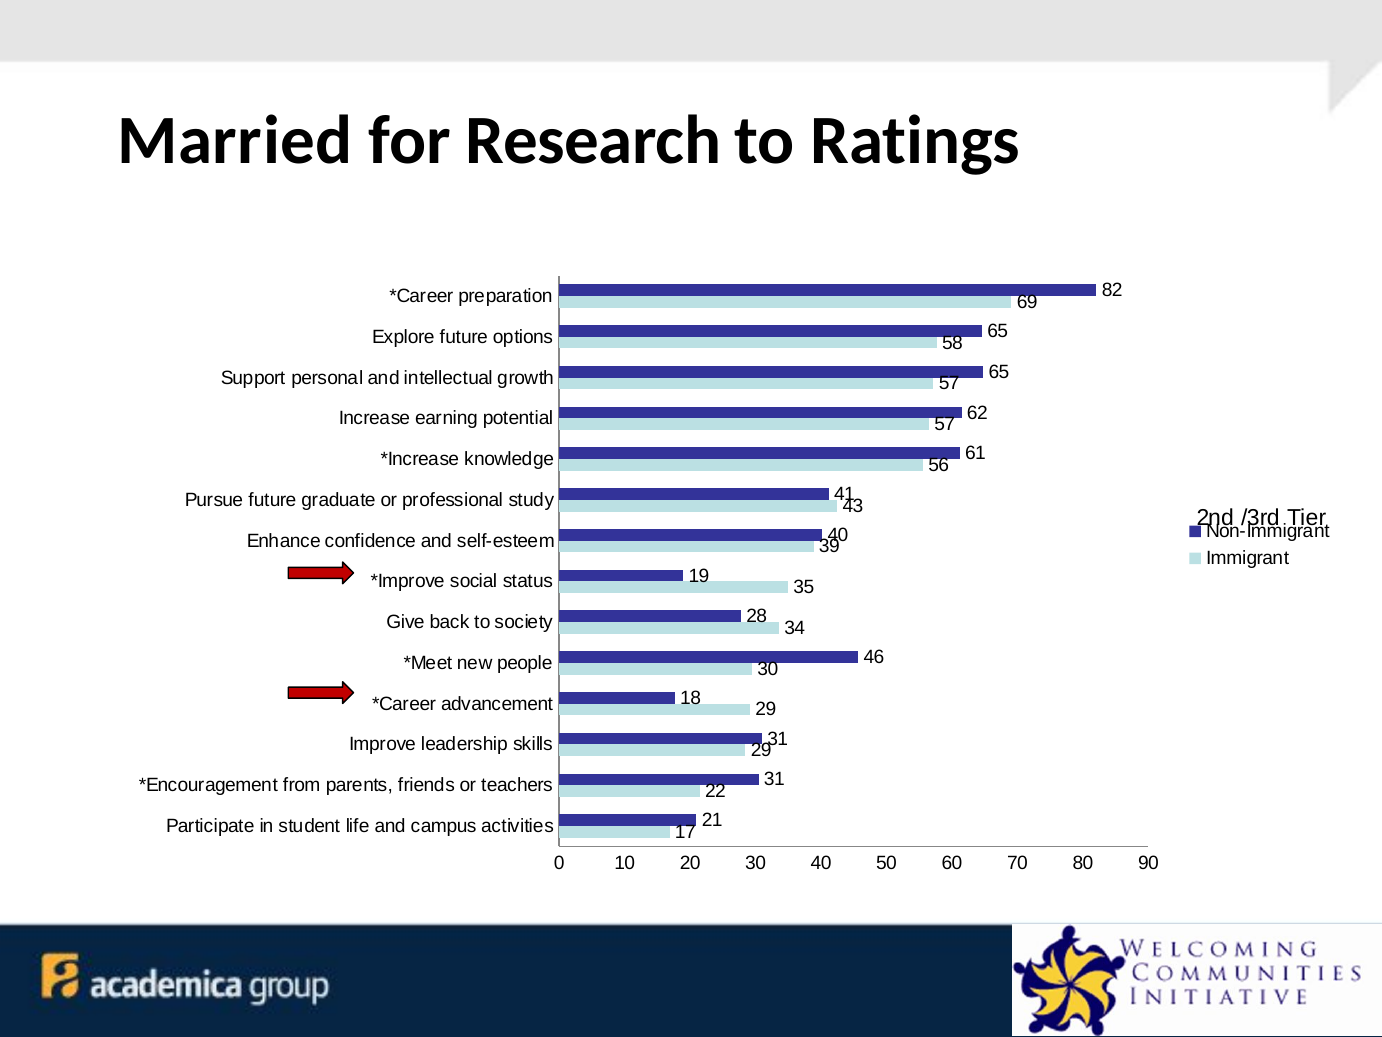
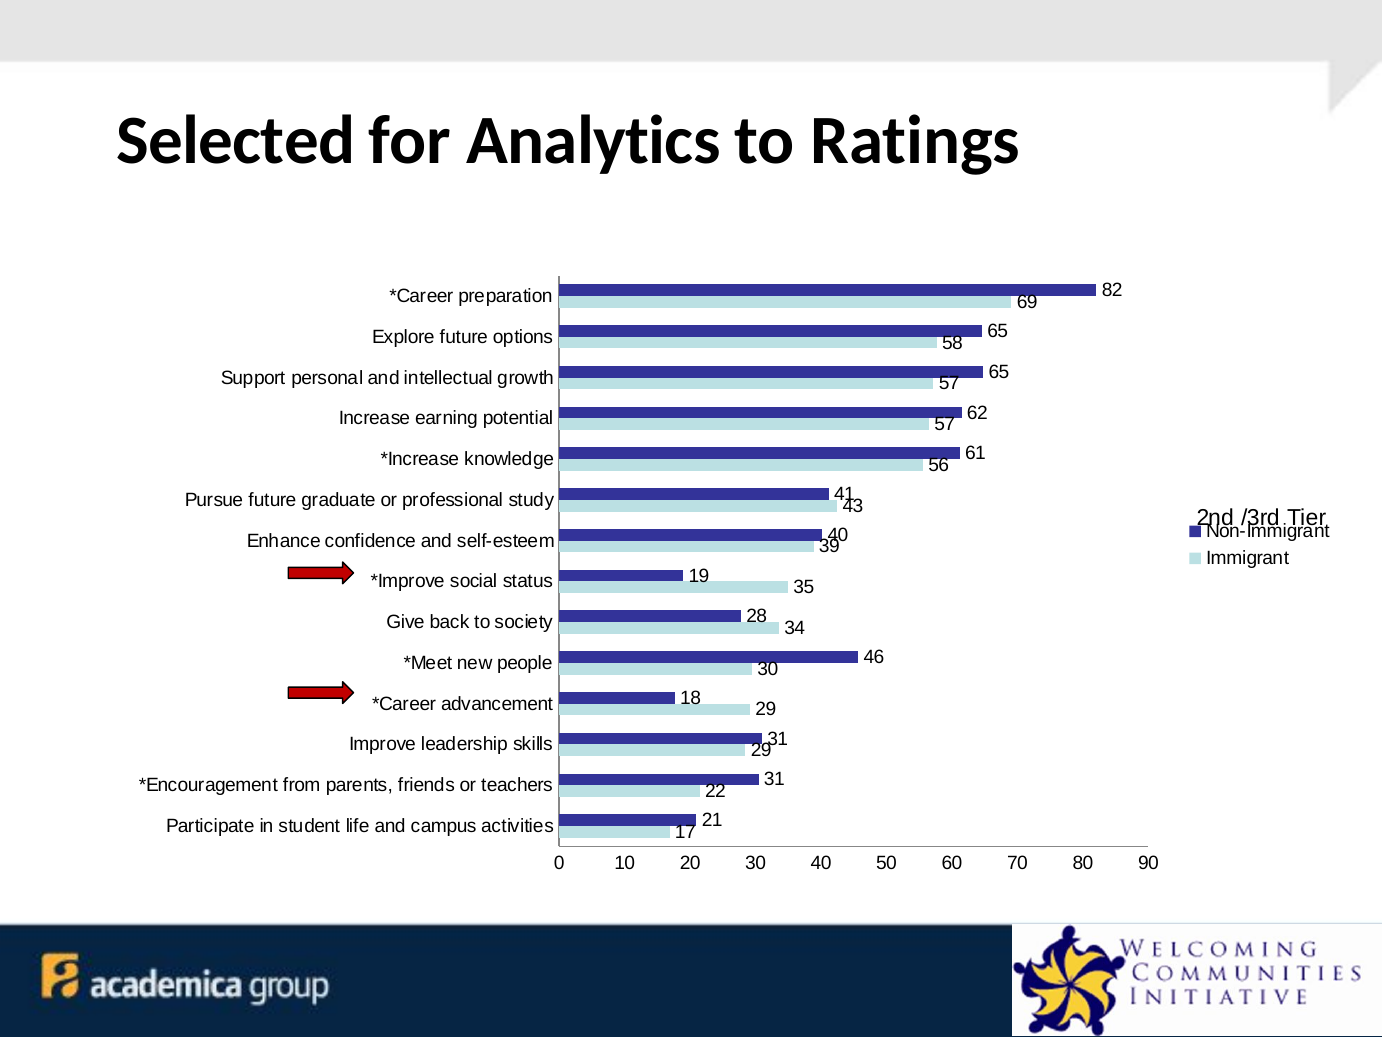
Married: Married -> Selected
Research: Research -> Analytics
